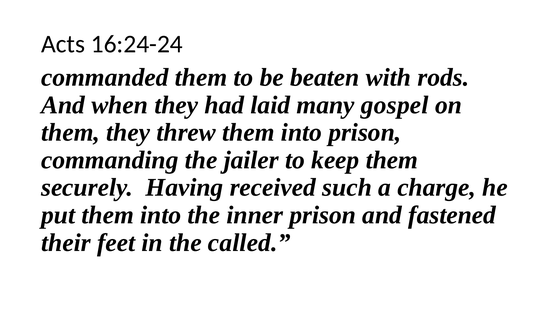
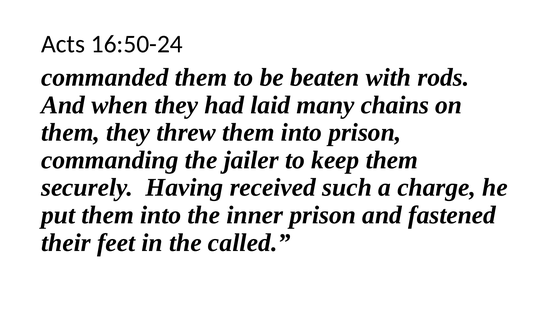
16:24-24: 16:24-24 -> 16:50-24
gospel: gospel -> chains
